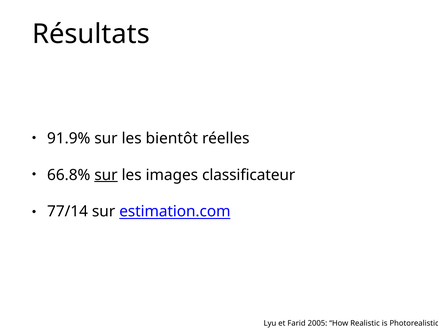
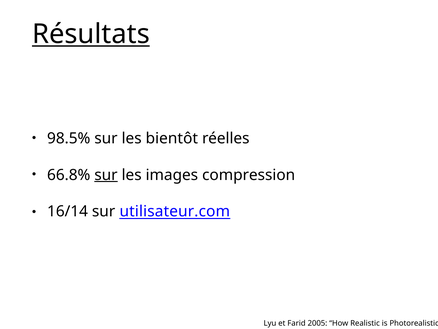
Résultats underline: none -> present
91.9%: 91.9% -> 98.5%
classificateur: classificateur -> compression
77/14: 77/14 -> 16/14
estimation.com: estimation.com -> utilisateur.com
